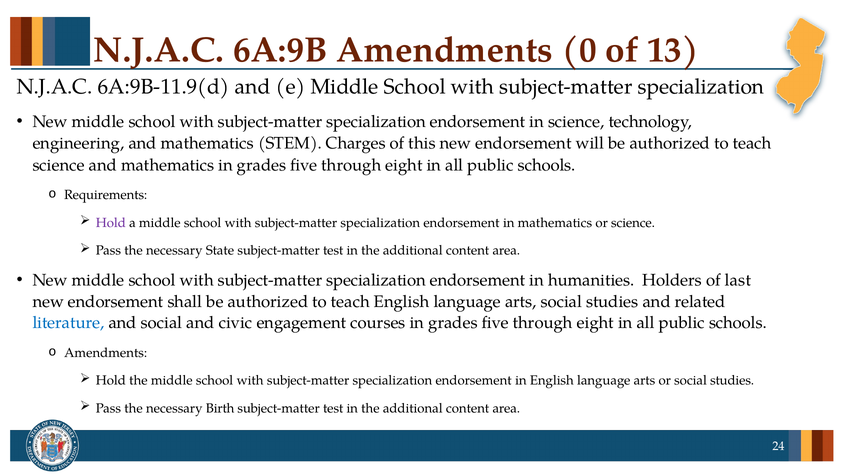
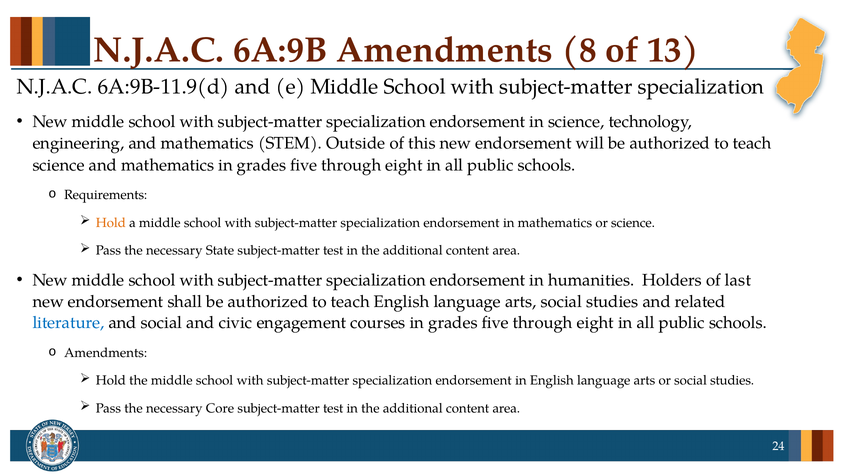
0: 0 -> 8
Charges: Charges -> Outside
Hold at (111, 223) colour: purple -> orange
Birth: Birth -> Core
